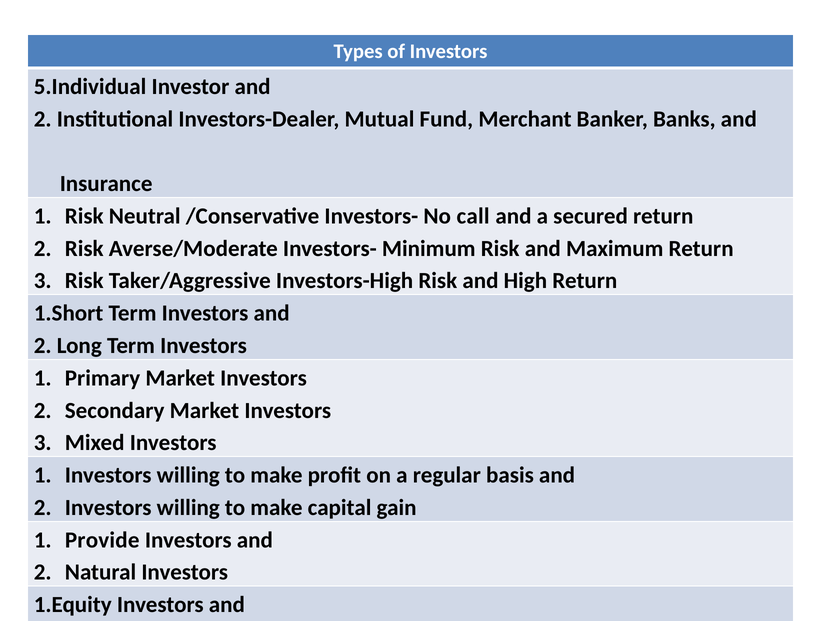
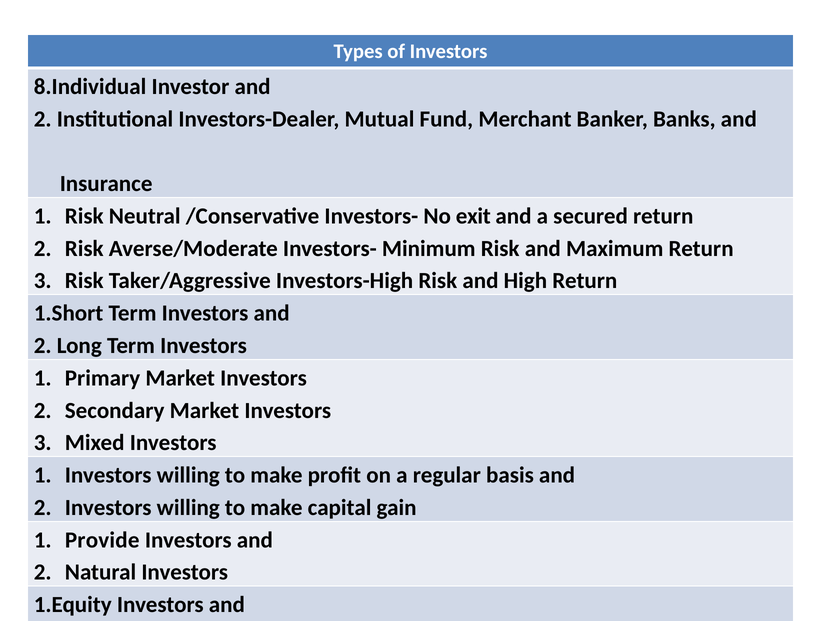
5.Individual: 5.Individual -> 8.Individual
call: call -> exit
